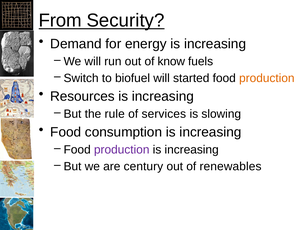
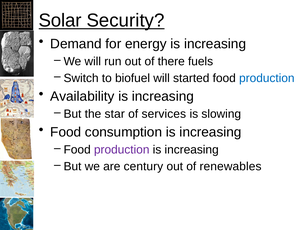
From: From -> Solar
know: know -> there
production at (267, 78) colour: orange -> blue
Resources: Resources -> Availability
rule: rule -> star
